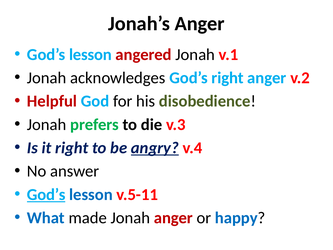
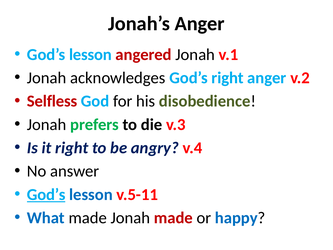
Helpful: Helpful -> Selfless
angry underline: present -> none
Jonah anger: anger -> made
